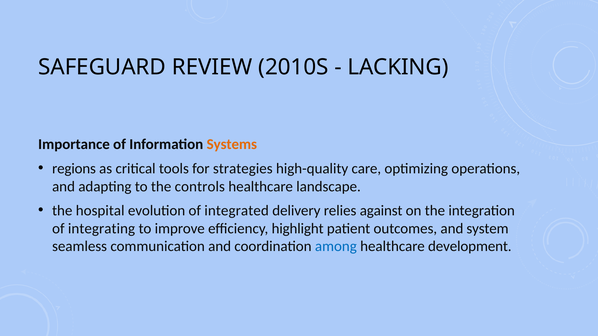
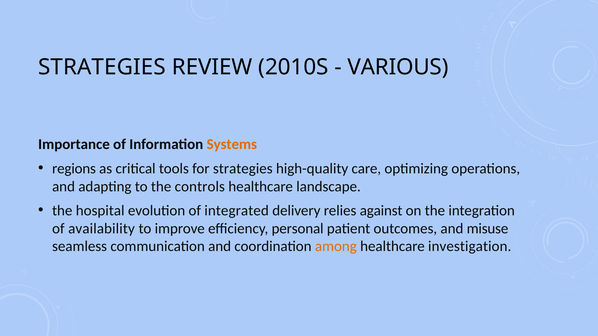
SAFEGUARD at (102, 67): SAFEGUARD -> STRATEGIES
LACKING: LACKING -> VARIOUS
integrating: integrating -> availability
highlight: highlight -> personal
system: system -> misuse
among colour: blue -> orange
development: development -> investigation
